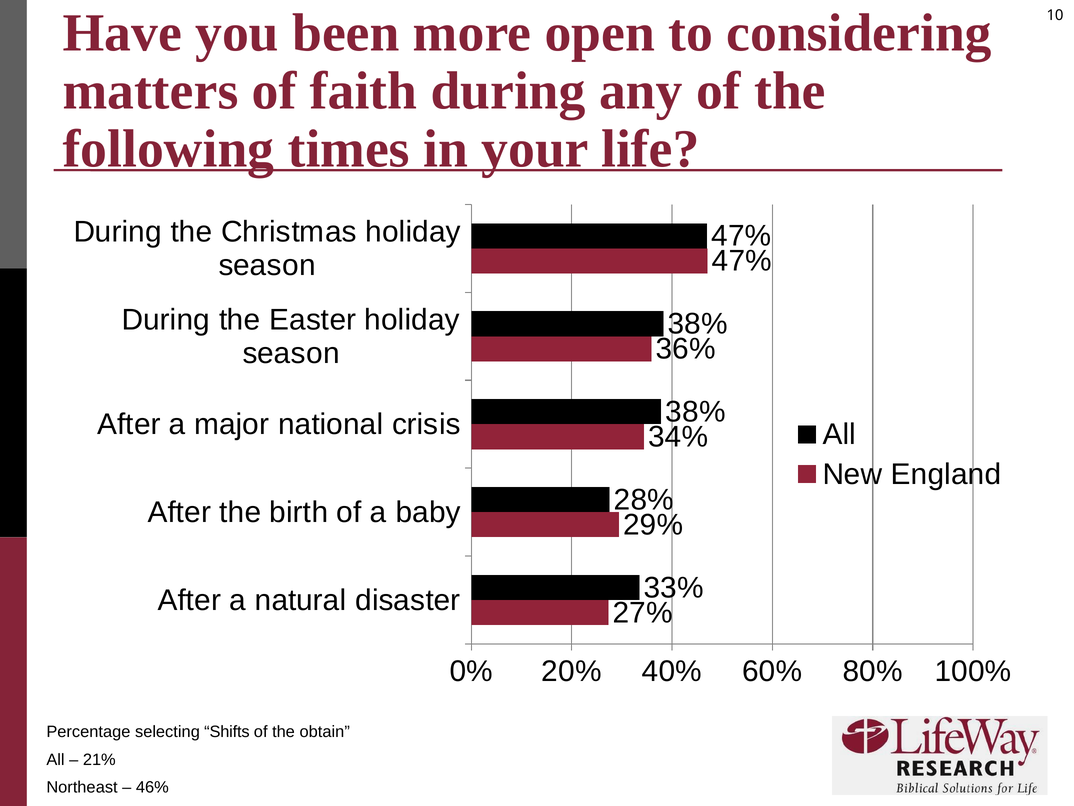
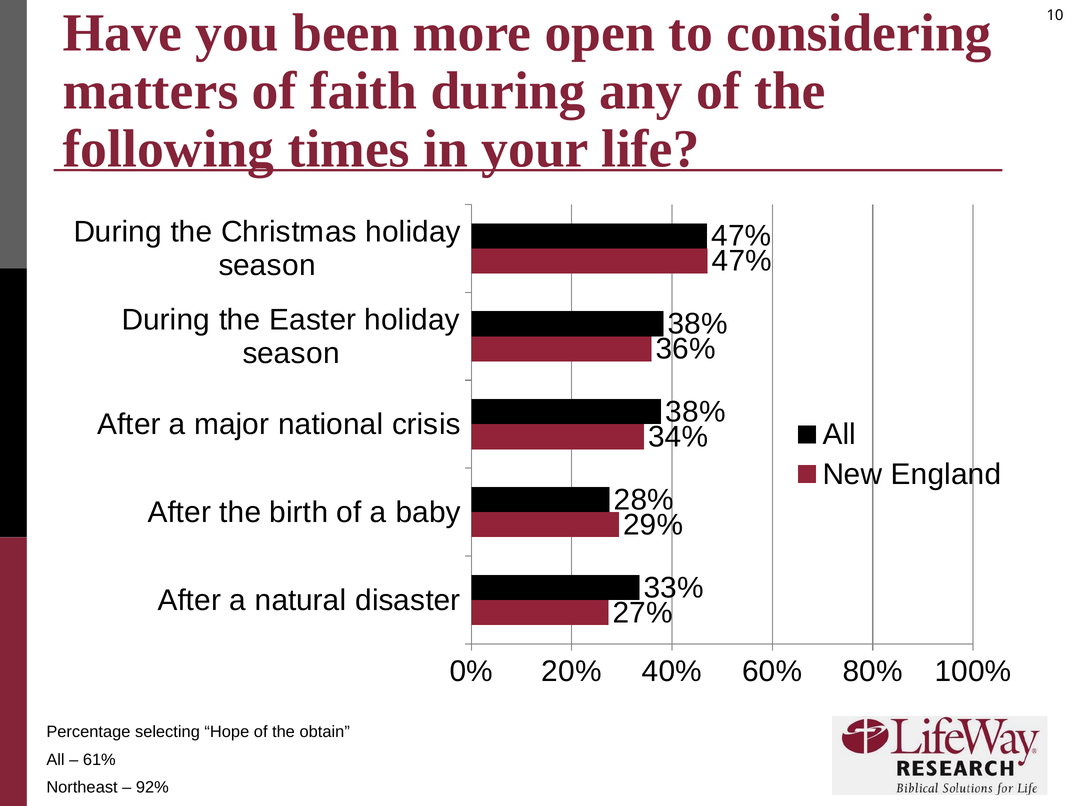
Shifts: Shifts -> Hope
21%: 21% -> 61%
46%: 46% -> 92%
